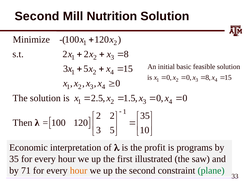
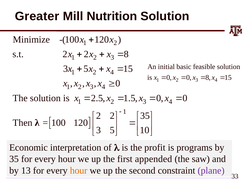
Second at (37, 16): Second -> Greater
illustrated: illustrated -> appended
71: 71 -> 13
plane colour: green -> purple
